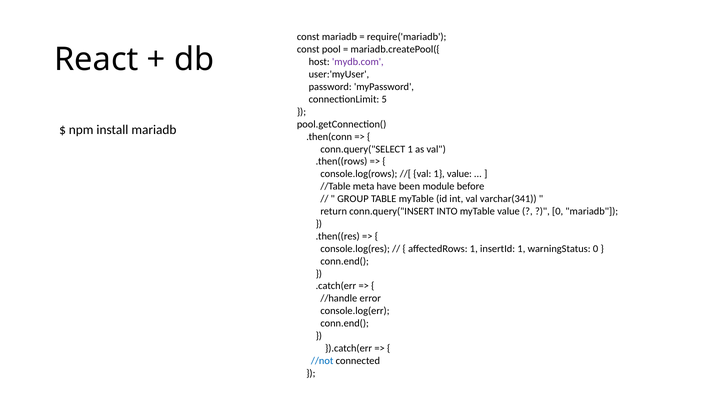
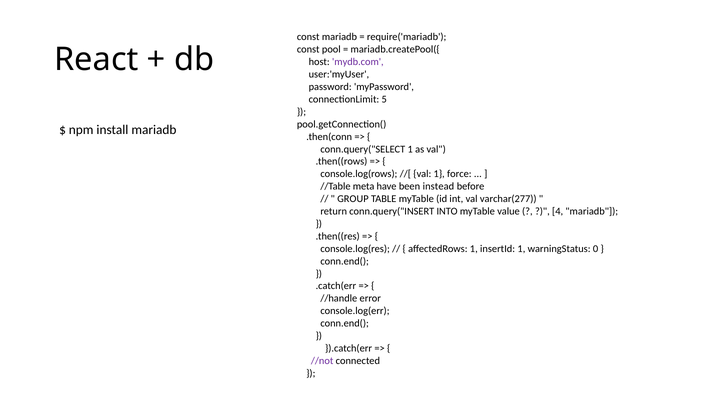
1 value: value -> force
module: module -> instead
varchar(341: varchar(341 -> varchar(277
0 at (558, 211): 0 -> 4
//not colour: blue -> purple
